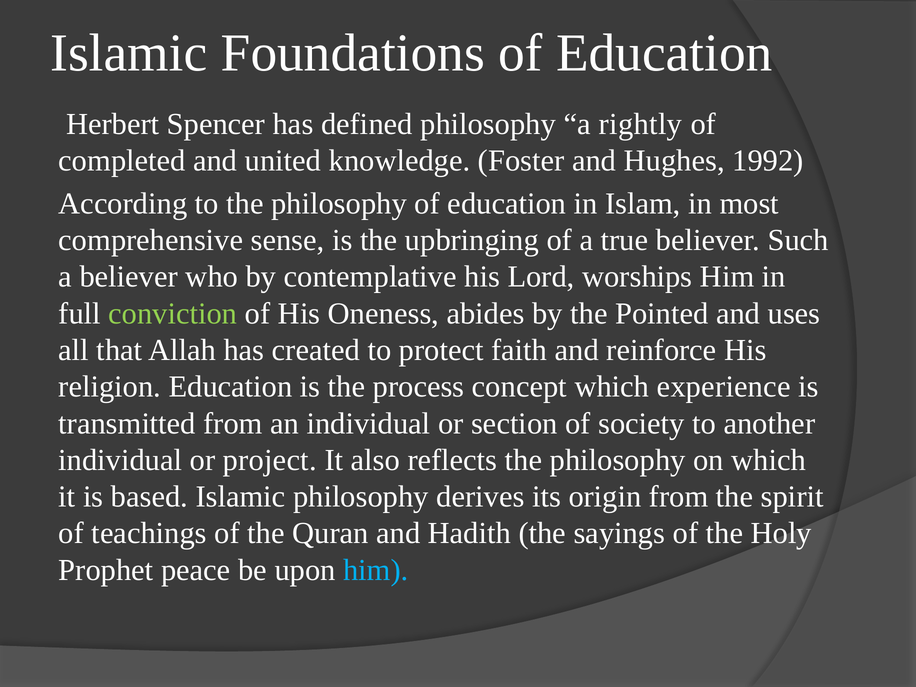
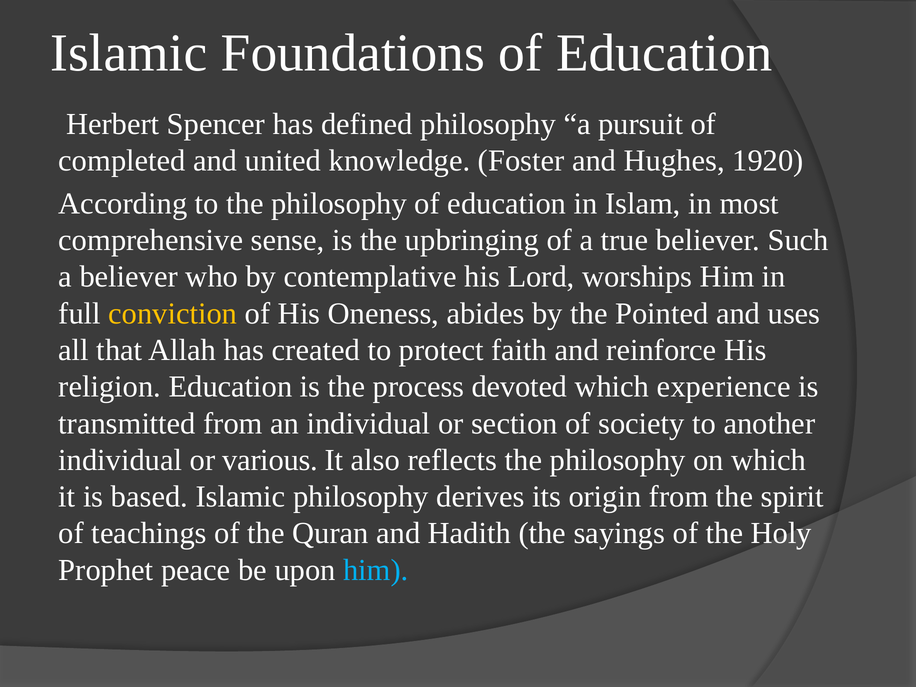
rightly: rightly -> pursuit
1992: 1992 -> 1920
conviction colour: light green -> yellow
concept: concept -> devoted
project: project -> various
